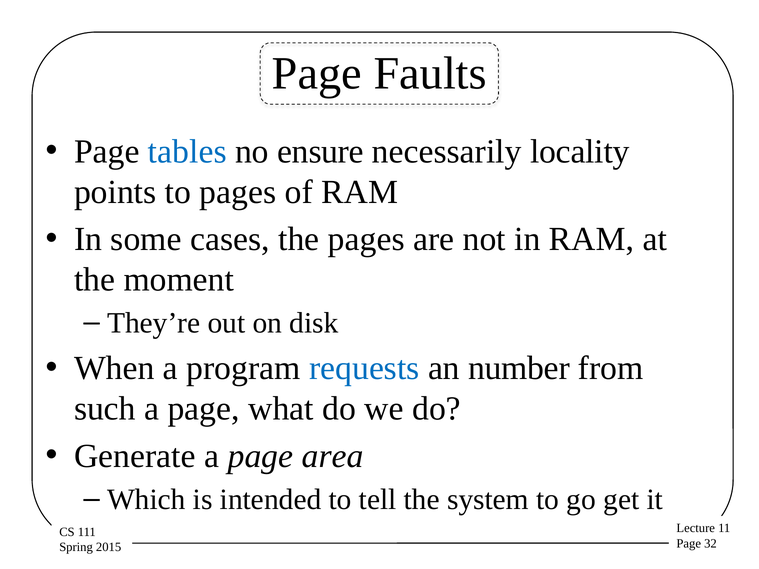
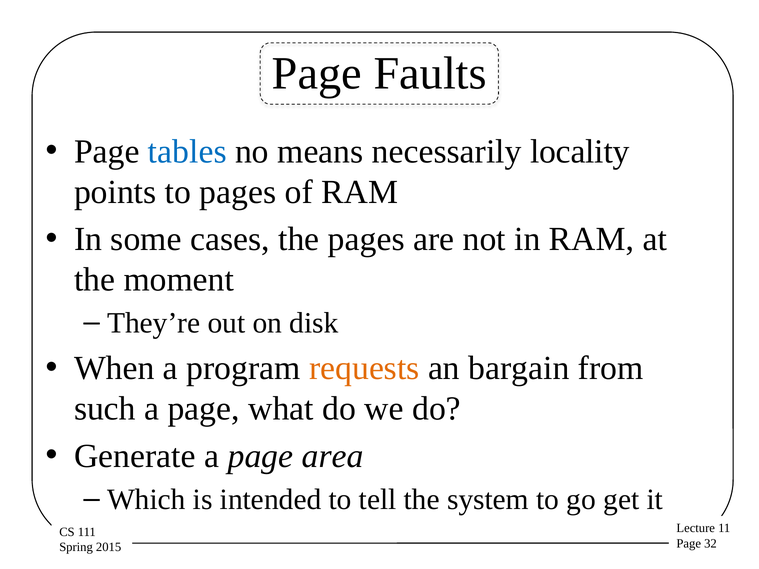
ensure: ensure -> means
requests colour: blue -> orange
number: number -> bargain
